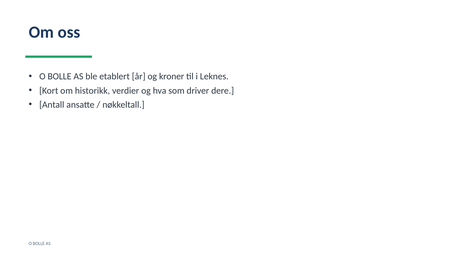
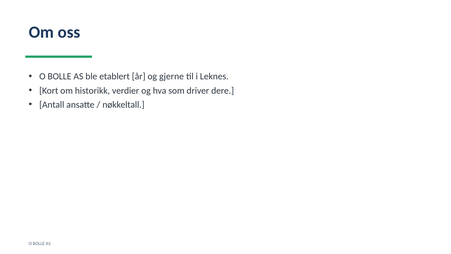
kroner: kroner -> gjerne
